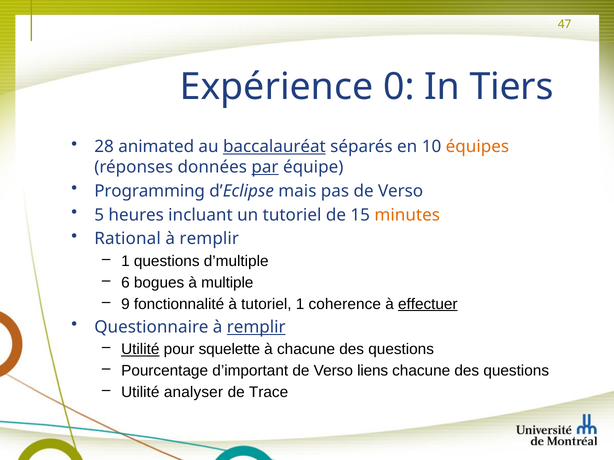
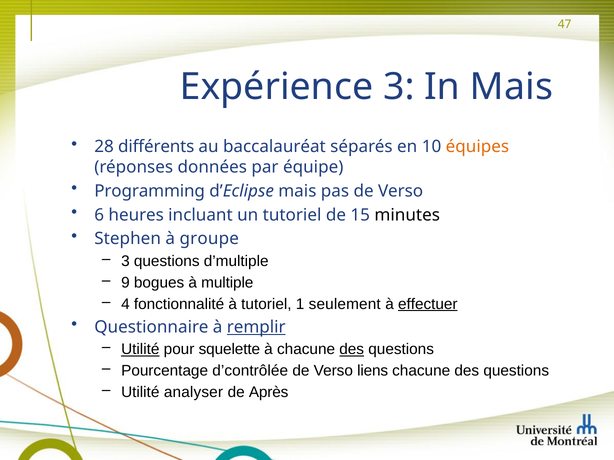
Expérience 0: 0 -> 3
In Tiers: Tiers -> Mais
animated: animated -> différents
baccalauréat underline: present -> none
par underline: present -> none
5: 5 -> 6
minutes colour: orange -> black
Rational: Rational -> Stephen
remplir at (209, 239): remplir -> groupe
1 at (125, 261): 1 -> 3
6: 6 -> 9
9: 9 -> 4
coherence: coherence -> seulement
des at (352, 350) underline: none -> present
d’important: d’important -> d’contrôlée
Trace: Trace -> Après
